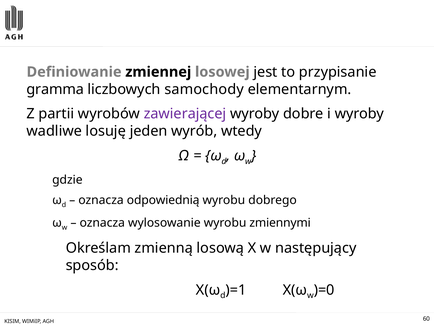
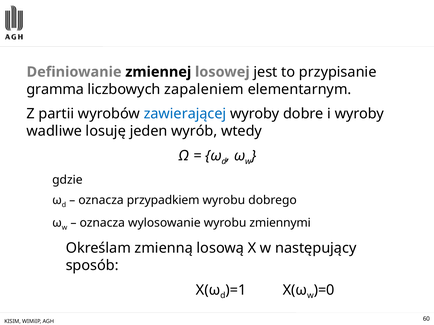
samochody: samochody -> zapaleniem
zawierającej colour: purple -> blue
odpowiednią: odpowiednią -> przypadkiem
